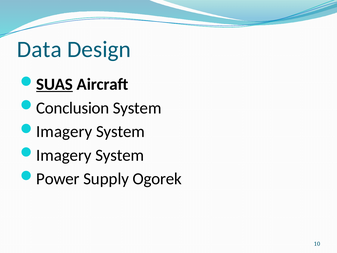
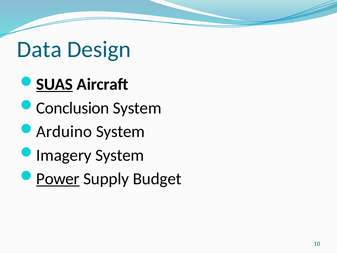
Imagery at (64, 131): Imagery -> Arduino
Power underline: none -> present
Ogorek: Ogorek -> Budget
